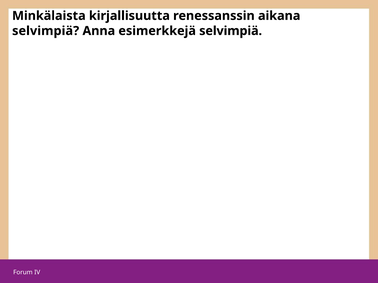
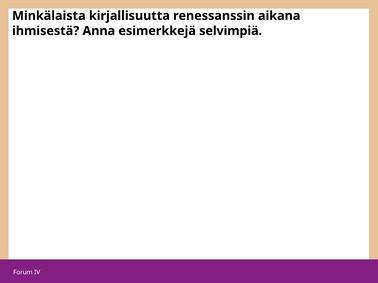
selvimpiä at (46, 31): selvimpiä -> ihmisestä
